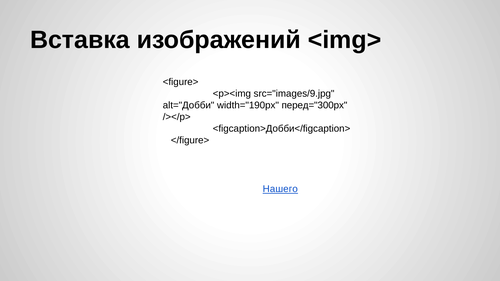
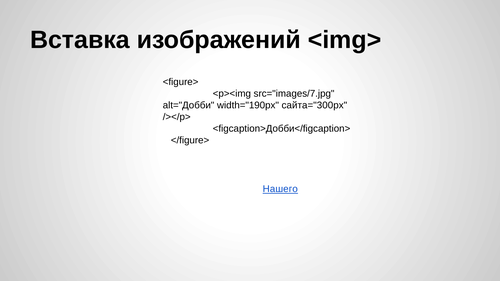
src="images/9.jpg: src="images/9.jpg -> src="images/7.jpg
перед="300px: перед="300px -> сайта="300px
